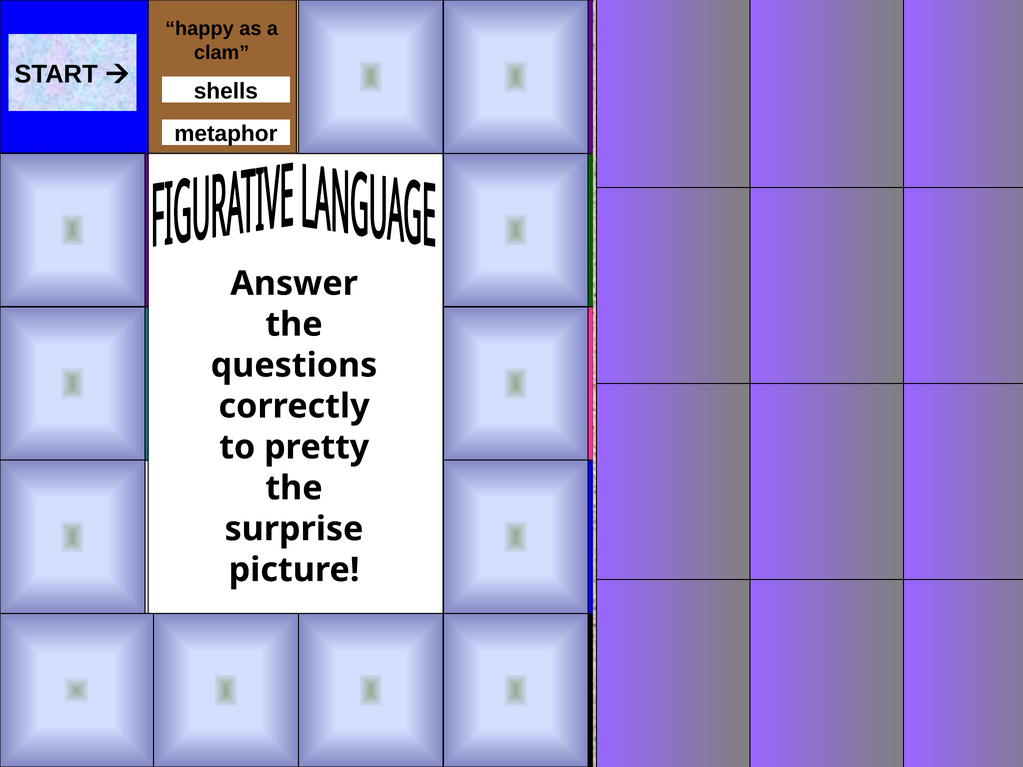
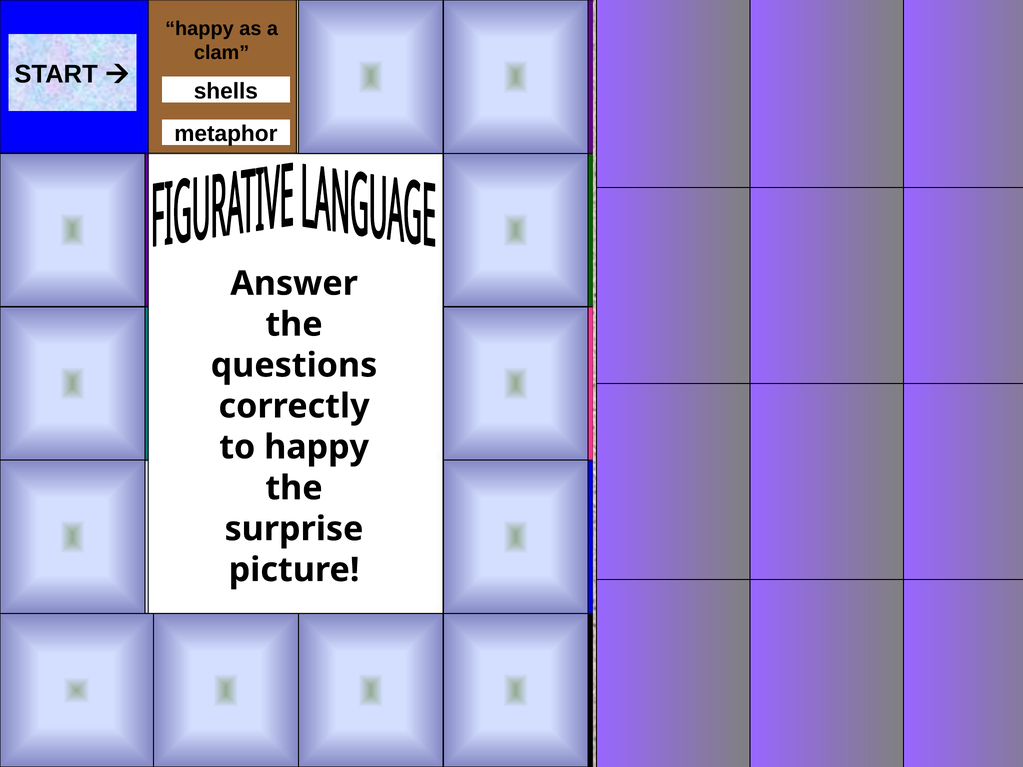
to pretty: pretty -> happy
